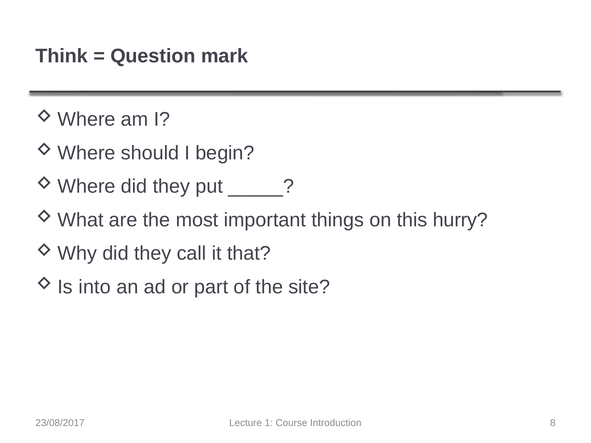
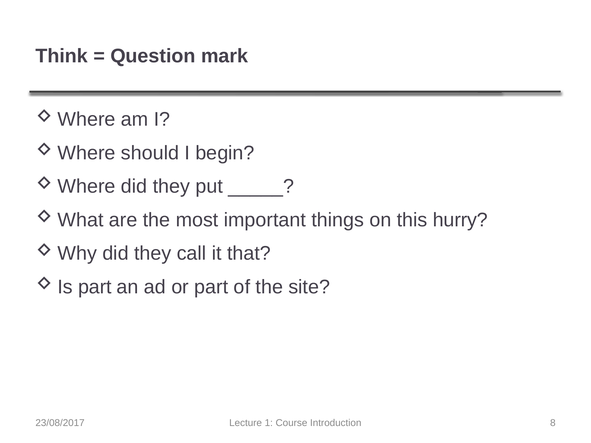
into at (95, 287): into -> part
